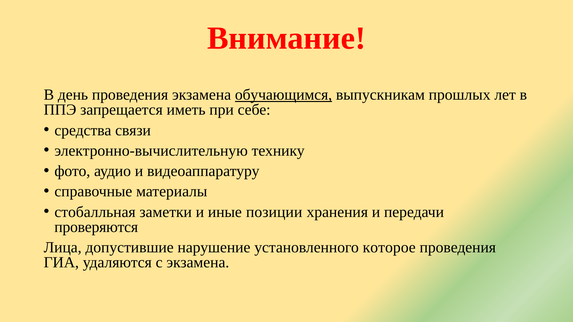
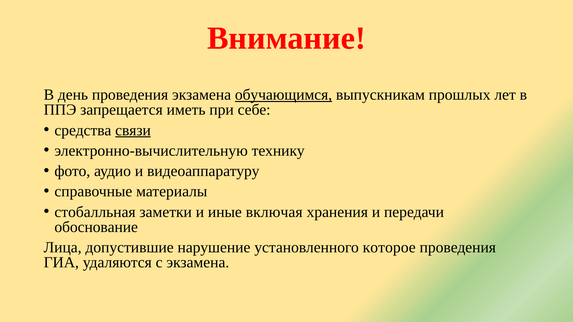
связи underline: none -> present
позиции: позиции -> включая
проверяются: проверяются -> обоснование
